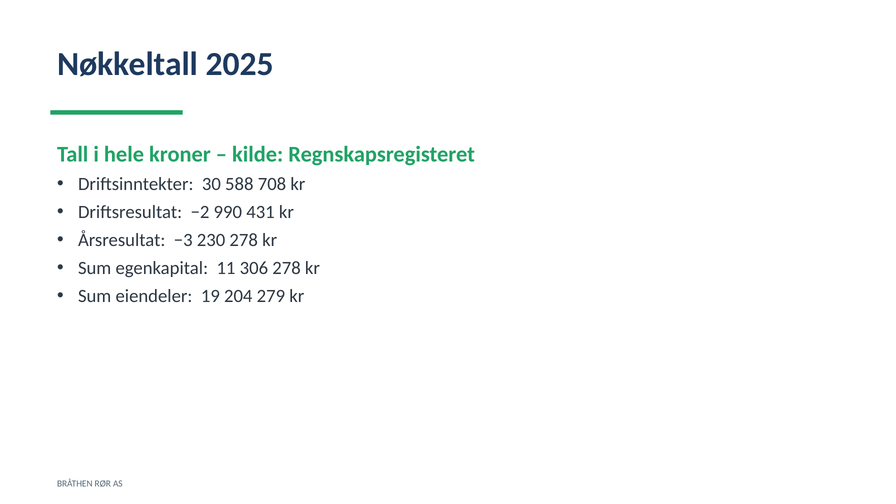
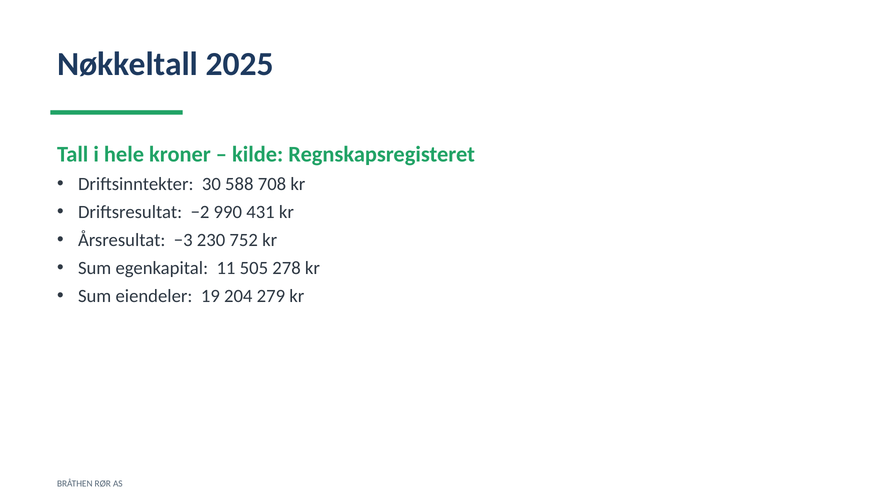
230 278: 278 -> 752
306: 306 -> 505
